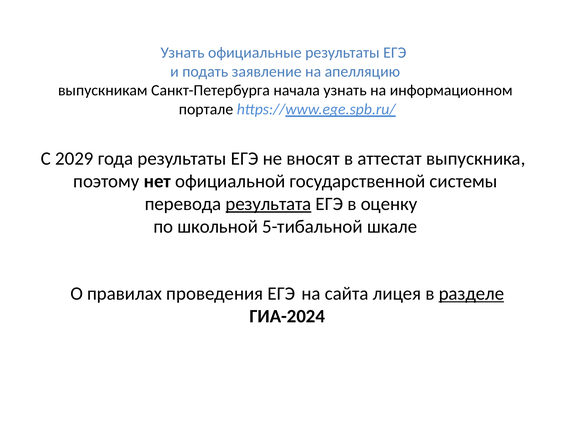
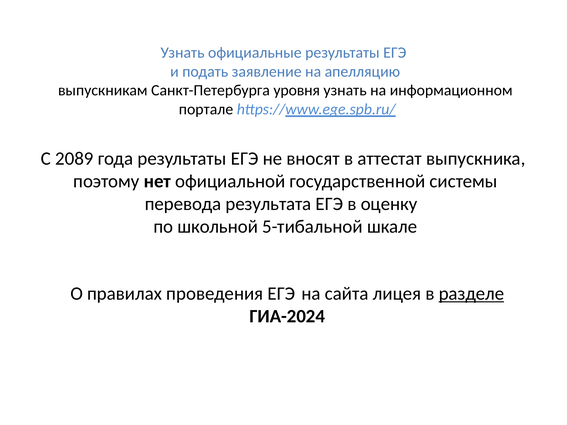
начала: начала -> уровня
2029: 2029 -> 2089
результата underline: present -> none
